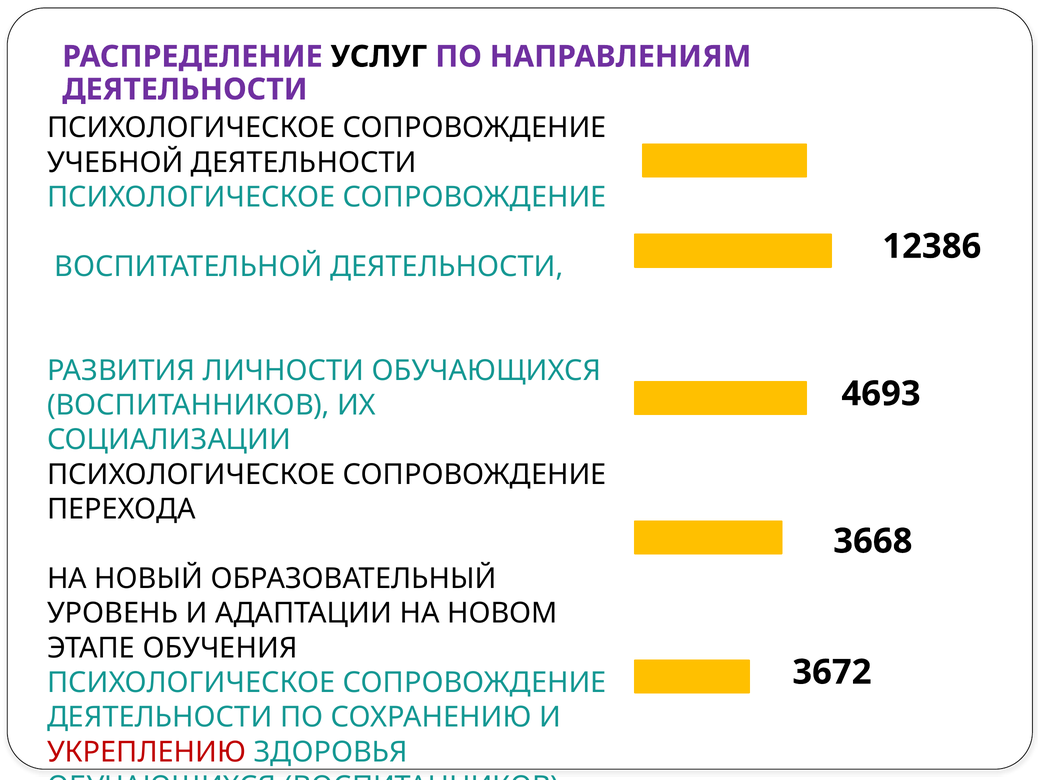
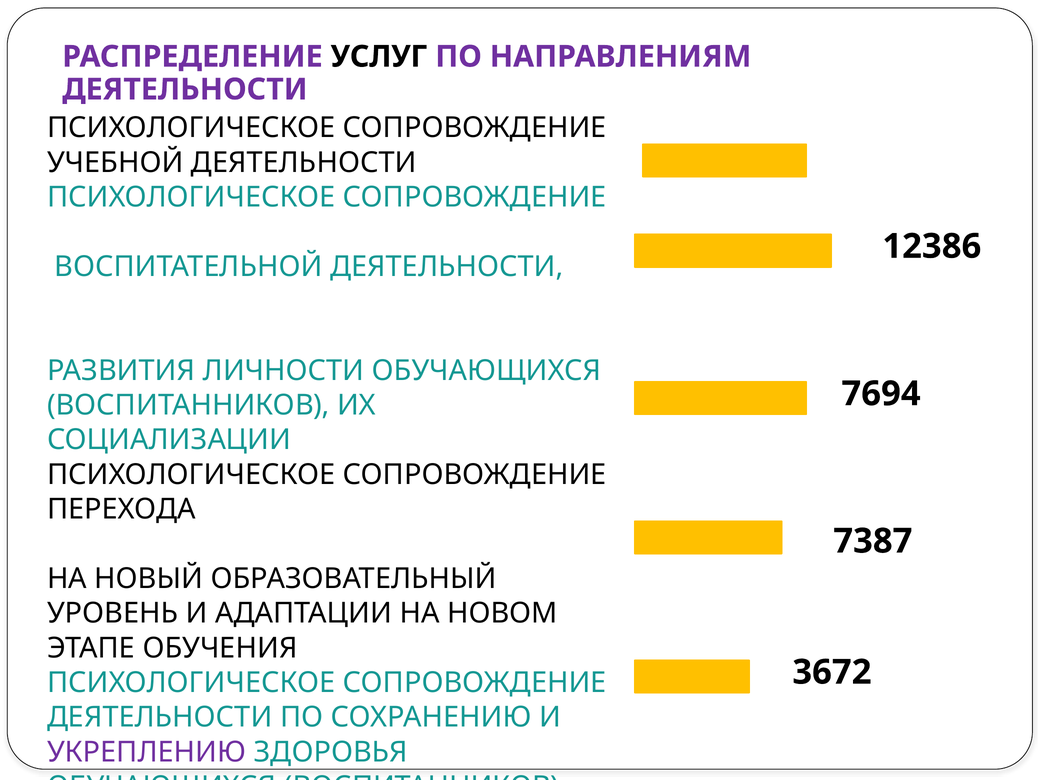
4693: 4693 -> 7694
3668: 3668 -> 7387
УКРЕПЛЕНИЮ colour: red -> purple
